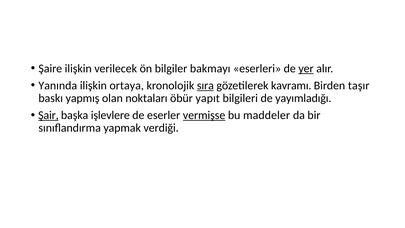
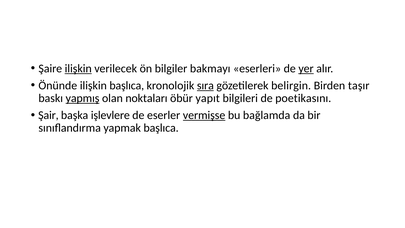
ilişkin at (78, 68) underline: none -> present
Yanında: Yanında -> Önünde
ilişkin ortaya: ortaya -> başlıca
kavramı: kavramı -> belirgin
yapmış underline: none -> present
yayımladığı: yayımladığı -> poetikasını
Şair underline: present -> none
maddeler: maddeler -> bağlamda
yapmak verdiği: verdiği -> başlıca
